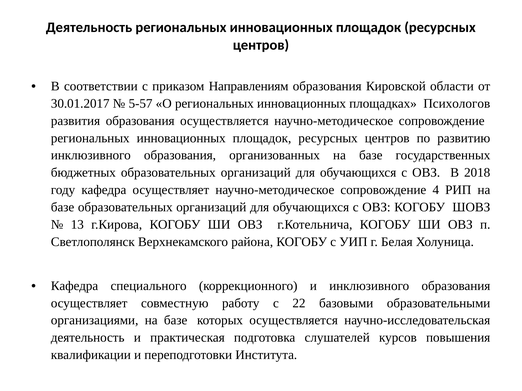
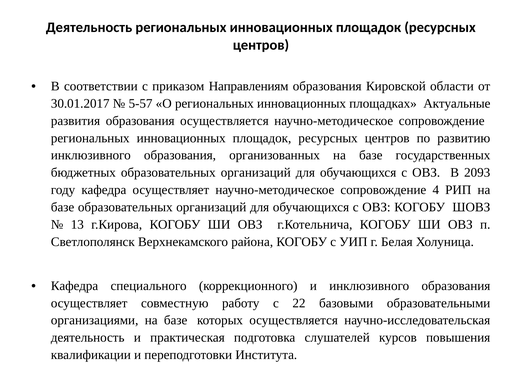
Психологов: Психологов -> Актуальные
2018: 2018 -> 2093
